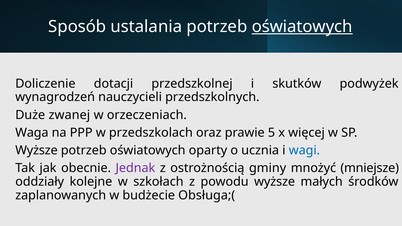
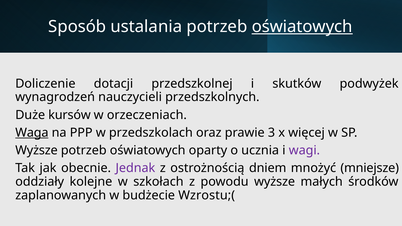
zwanej: zwanej -> kursów
Waga underline: none -> present
5: 5 -> 3
wagi colour: blue -> purple
gminy: gminy -> dniem
Obsługa;(: Obsługa;( -> Wzrostu;(
